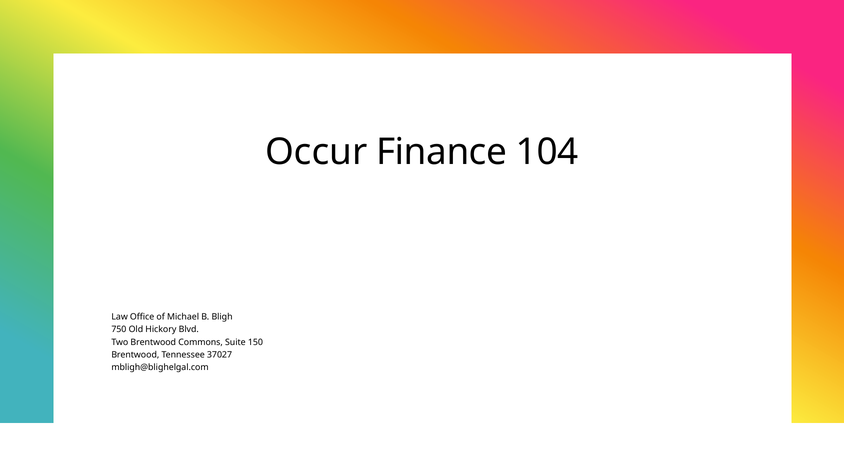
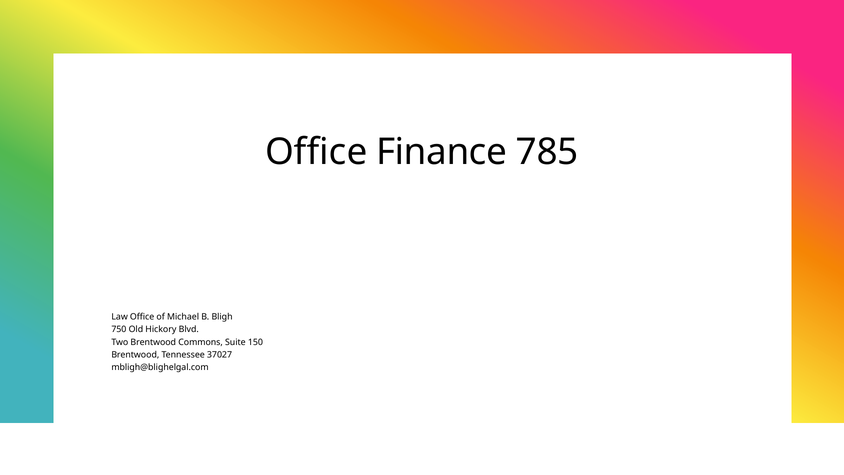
Occur at (316, 152): Occur -> Office
104: 104 -> 785
